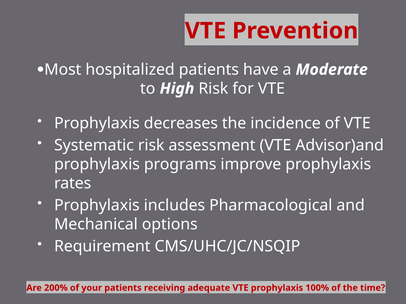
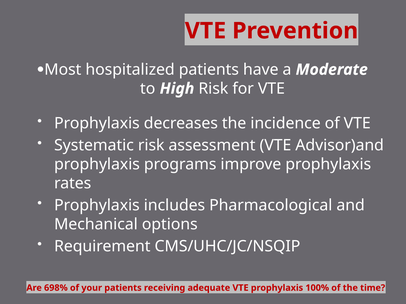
200%: 200% -> 698%
